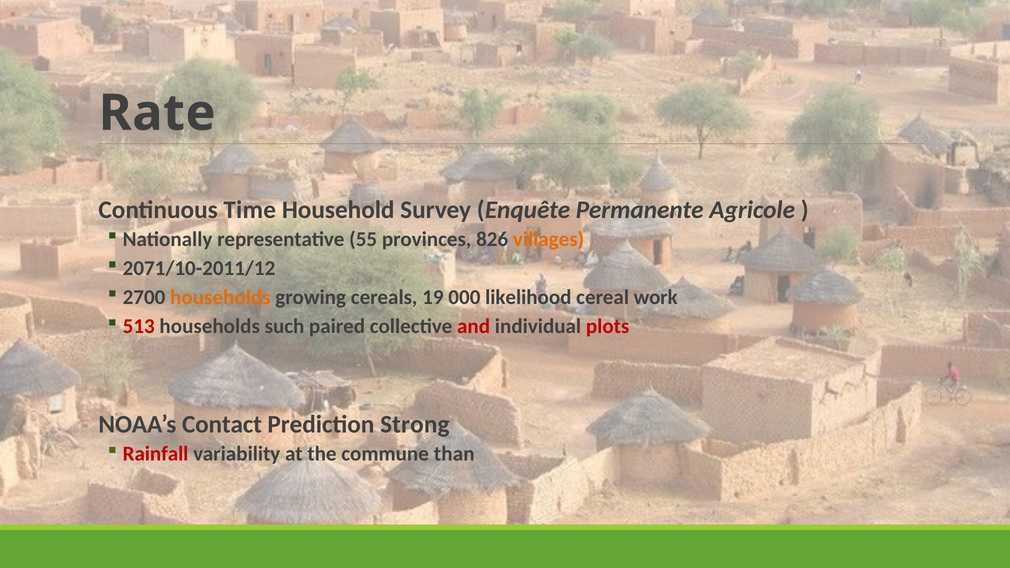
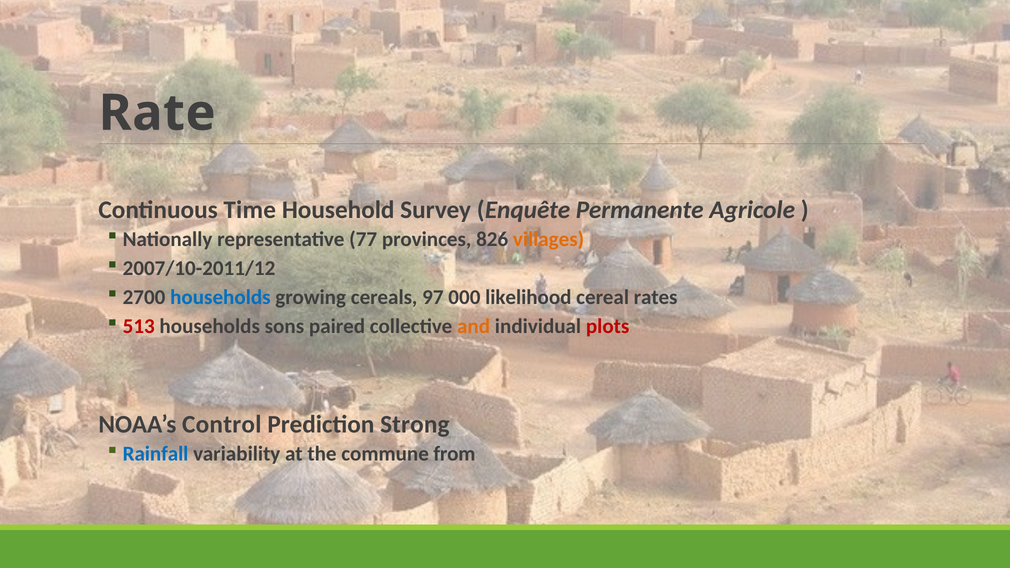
55: 55 -> 77
2071/10-2011/12: 2071/10-2011/12 -> 2007/10-2011/12
households at (220, 298) colour: orange -> blue
19: 19 -> 97
work: work -> rates
such: such -> sons
and colour: red -> orange
Contact: Contact -> Control
Rainfall colour: red -> blue
than: than -> from
